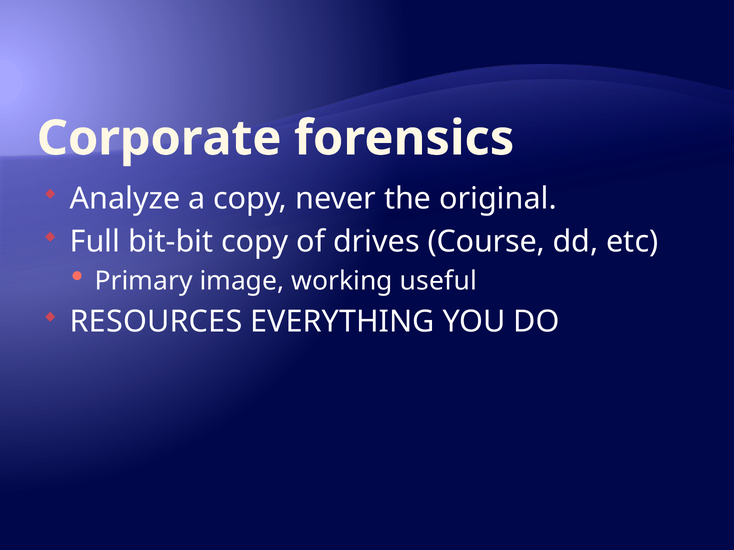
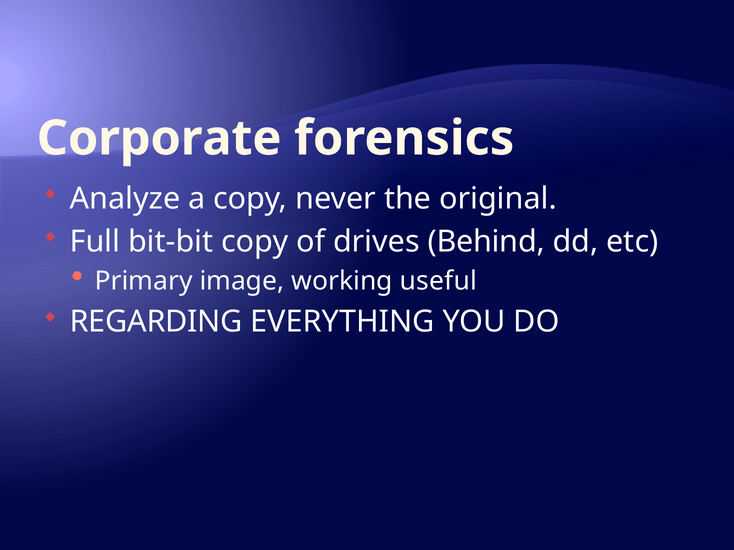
Course: Course -> Behind
RESOURCES: RESOURCES -> REGARDING
